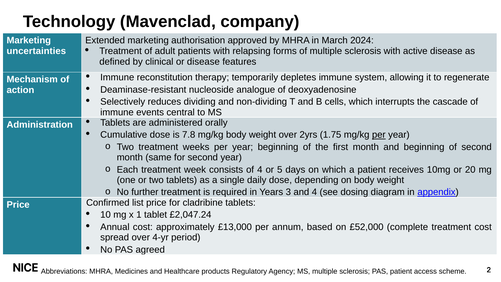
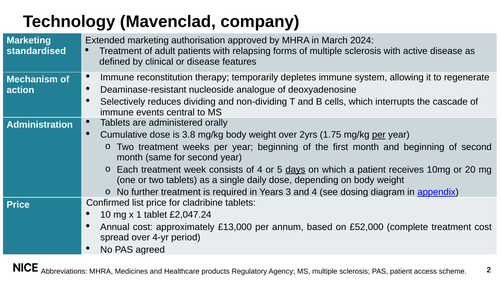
uncertainties: uncertainties -> standardised
7.8: 7.8 -> 3.8
days underline: none -> present
